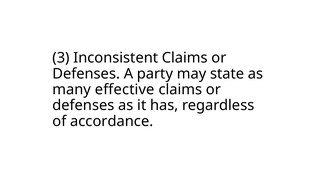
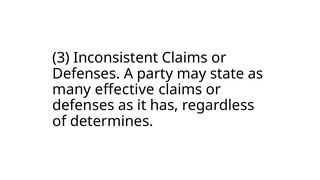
accordance: accordance -> determines
